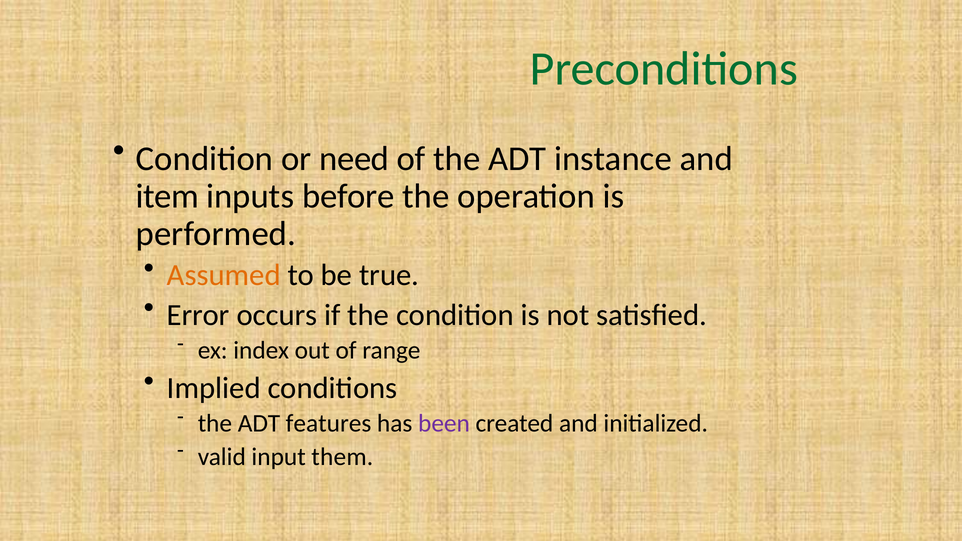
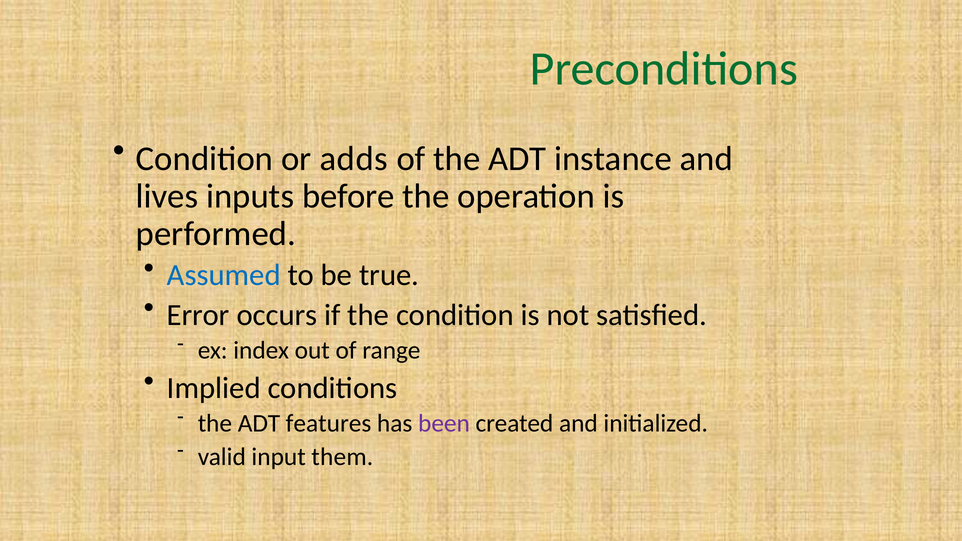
need: need -> adds
item: item -> lives
Assumed colour: orange -> blue
